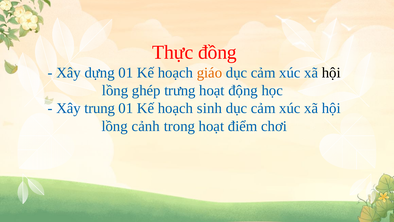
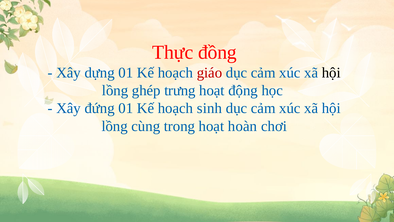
giáo colour: orange -> red
trung: trung -> đứng
cảnh: cảnh -> cùng
điểm: điểm -> hoàn
